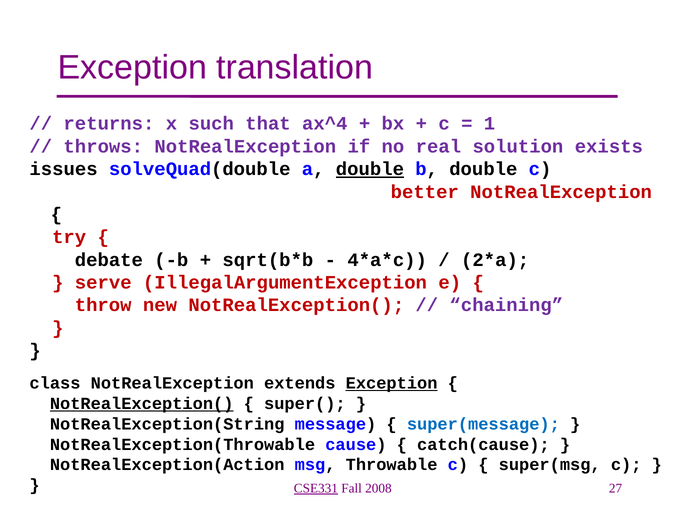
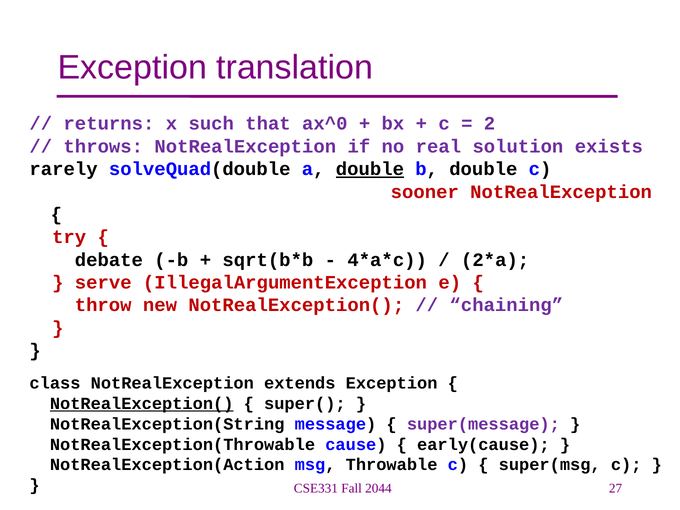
ax^4: ax^4 -> ax^0
1: 1 -> 2
issues: issues -> rarely
better: better -> sooner
Exception at (392, 383) underline: present -> none
super(message colour: blue -> purple
catch(cause: catch(cause -> early(cause
CSE331 underline: present -> none
2008: 2008 -> 2044
